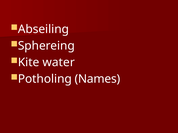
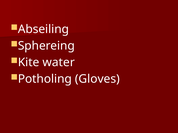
Names: Names -> Gloves
